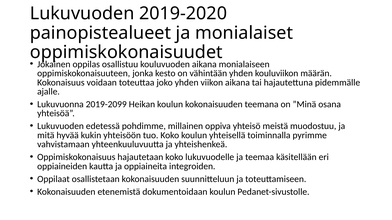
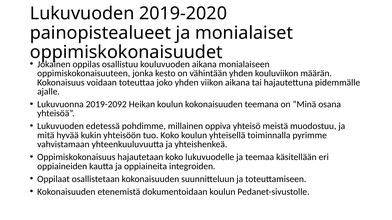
2019-2099: 2019-2099 -> 2019-2092
